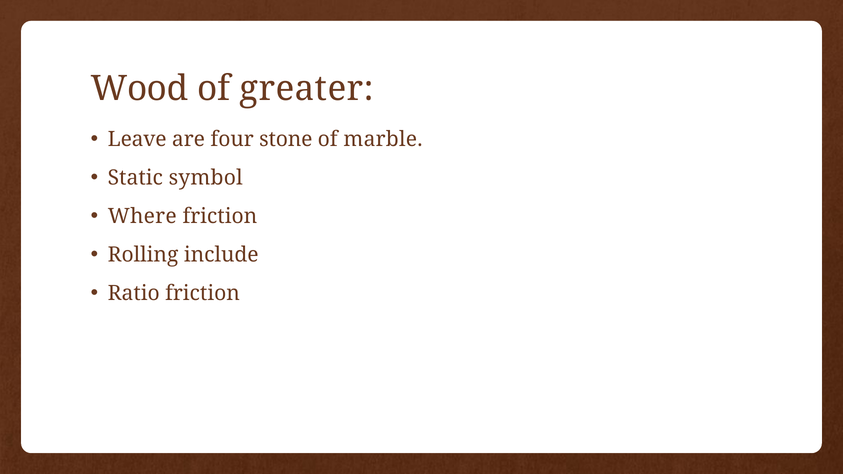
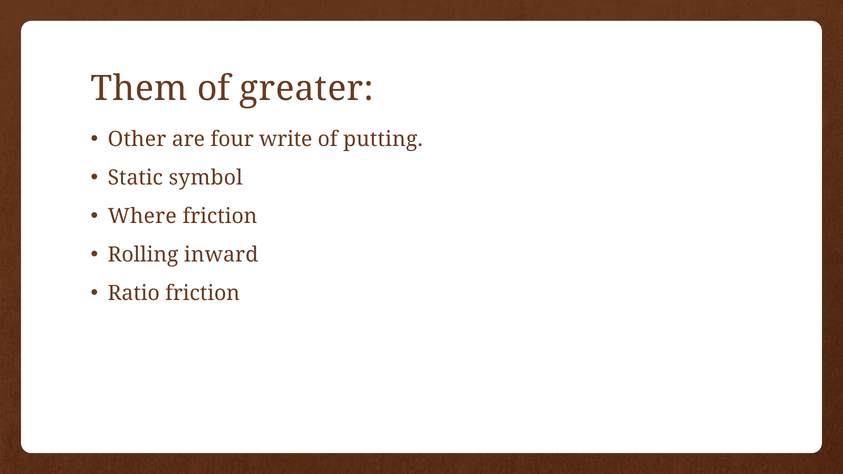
Wood: Wood -> Them
Leave: Leave -> Other
stone: stone -> write
marble: marble -> putting
include: include -> inward
